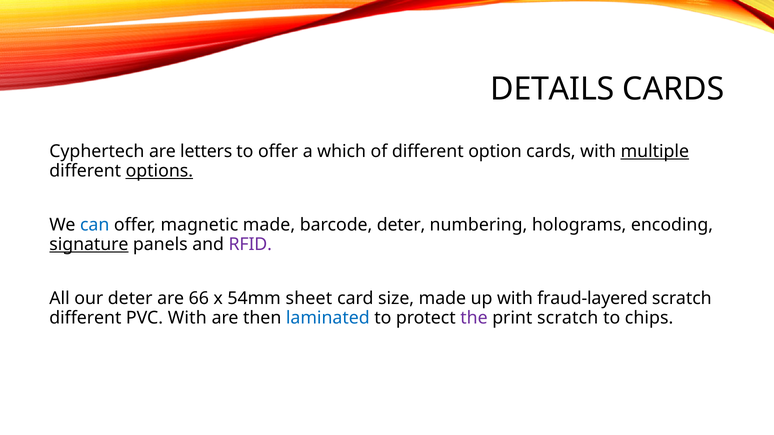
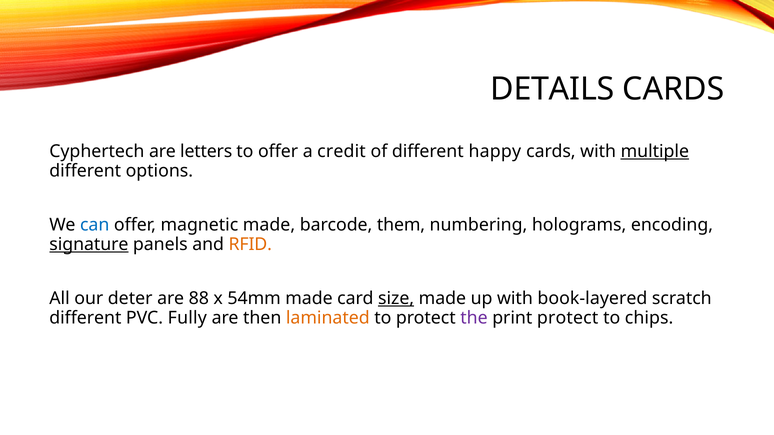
which: which -> credit
option: option -> happy
options underline: present -> none
barcode deter: deter -> them
RFID colour: purple -> orange
66: 66 -> 88
54mm sheet: sheet -> made
size underline: none -> present
fraud-layered: fraud-layered -> book-layered
PVC With: With -> Fully
laminated colour: blue -> orange
print scratch: scratch -> protect
